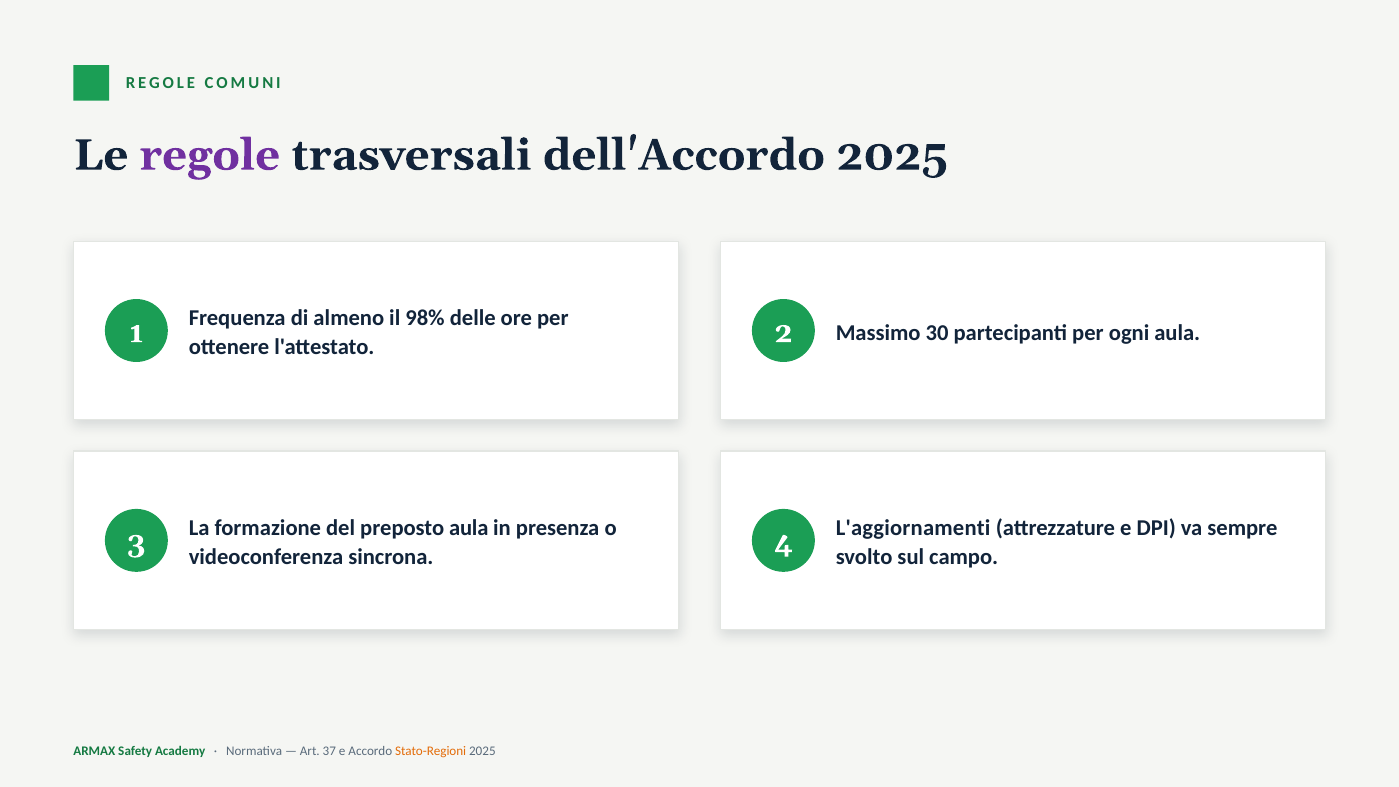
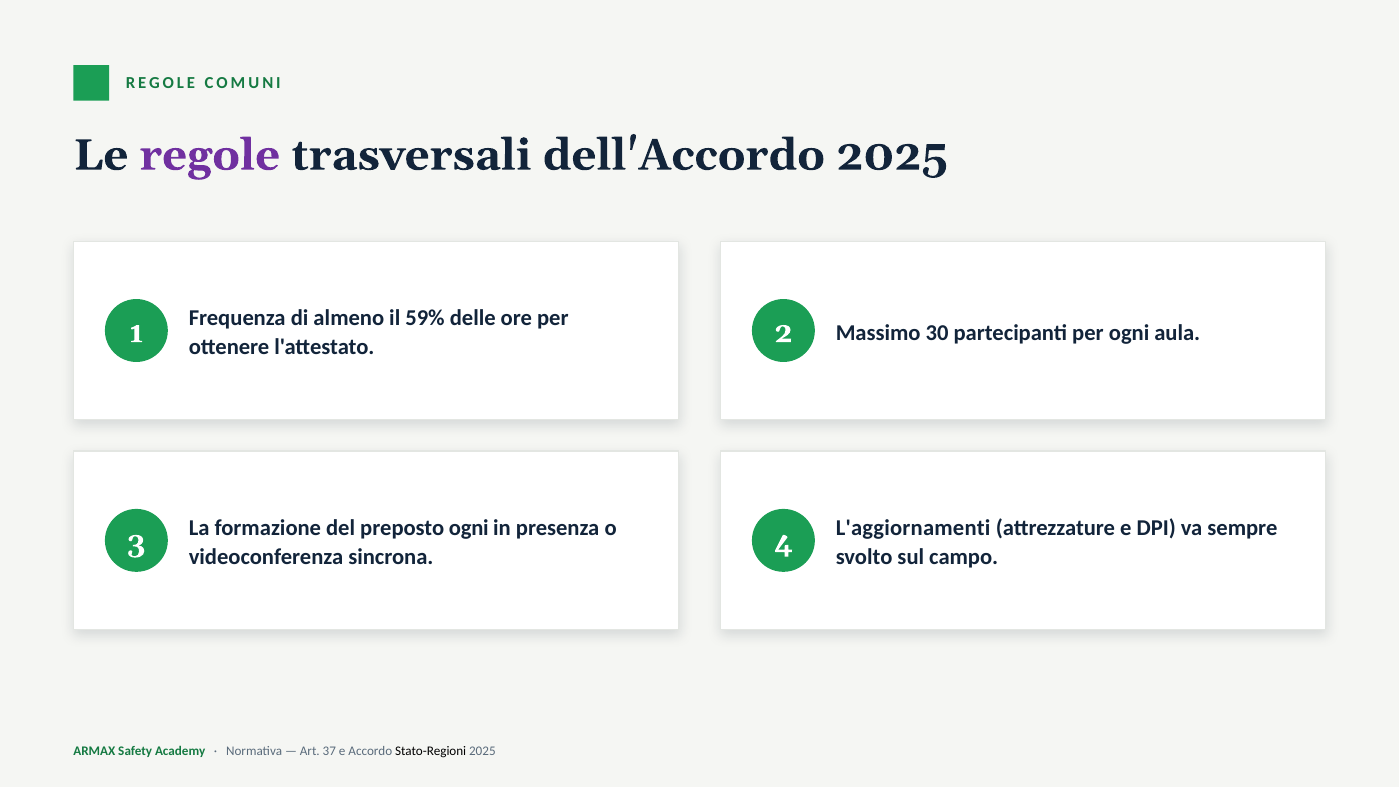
98%: 98% -> 59%
preposto aula: aula -> ogni
Stato-Regioni colour: orange -> black
